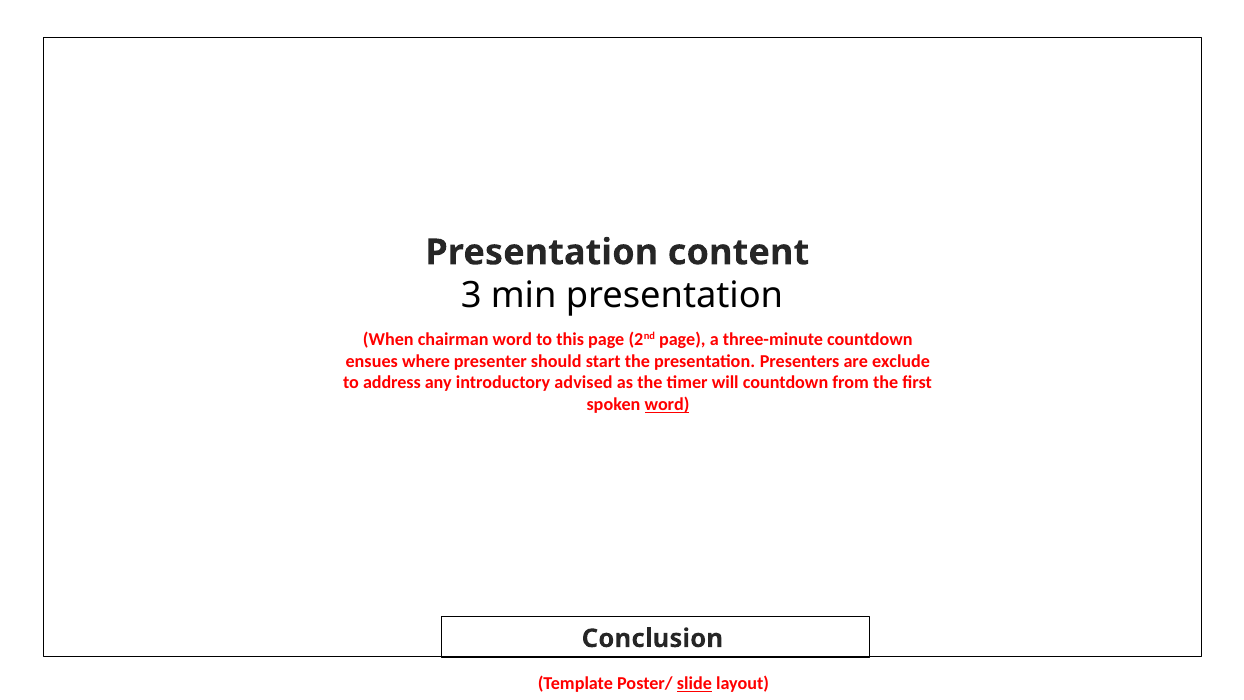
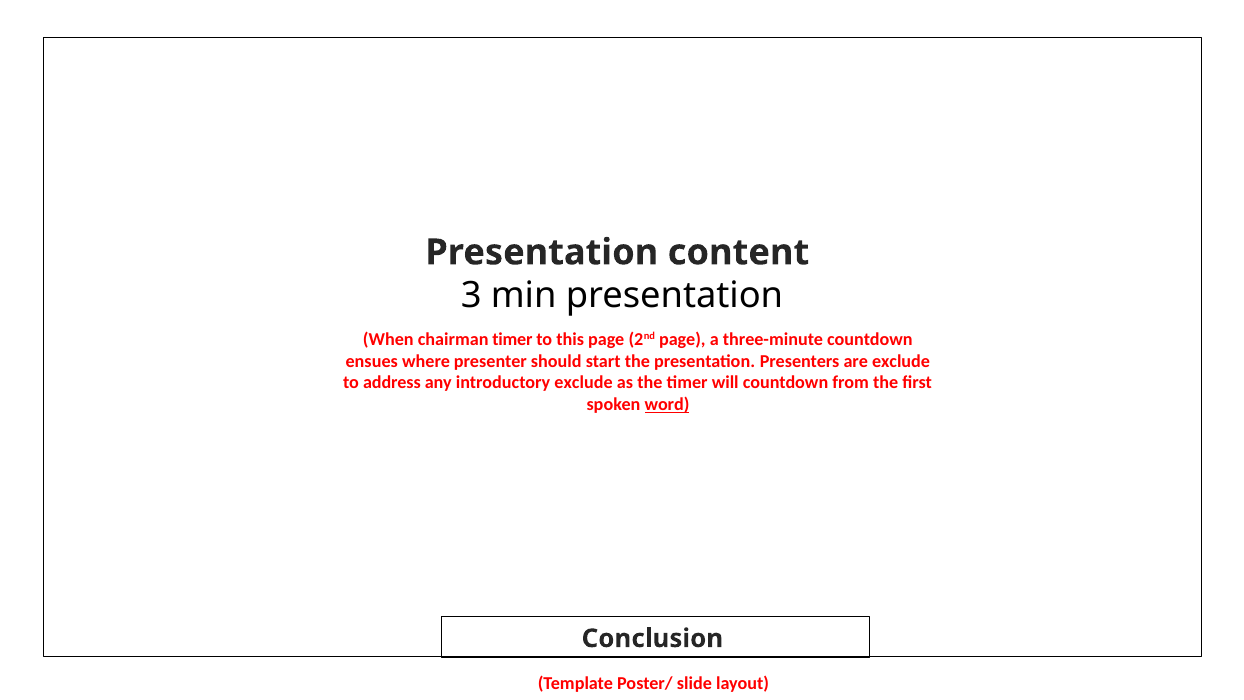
chairman word: word -> timer
introductory advised: advised -> exclude
slide underline: present -> none
